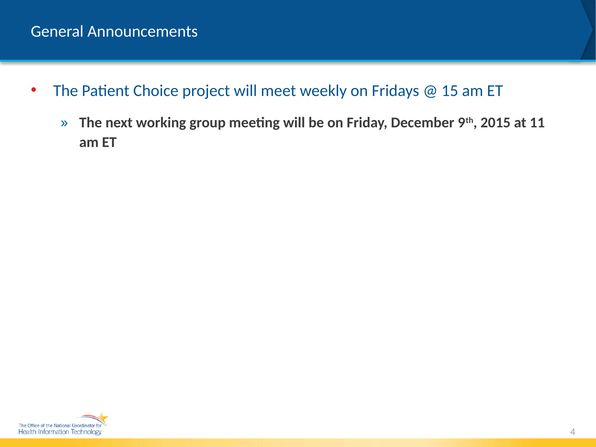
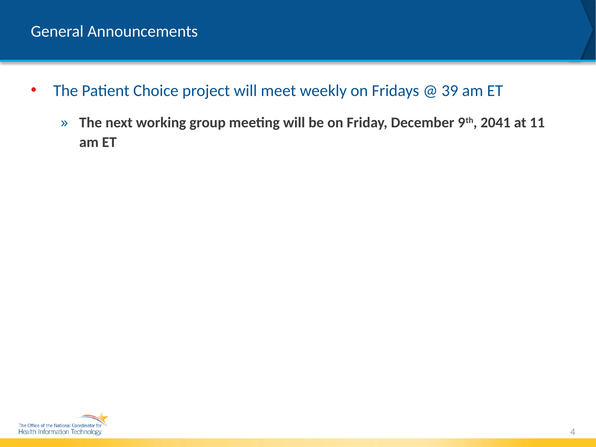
15: 15 -> 39
2015: 2015 -> 2041
